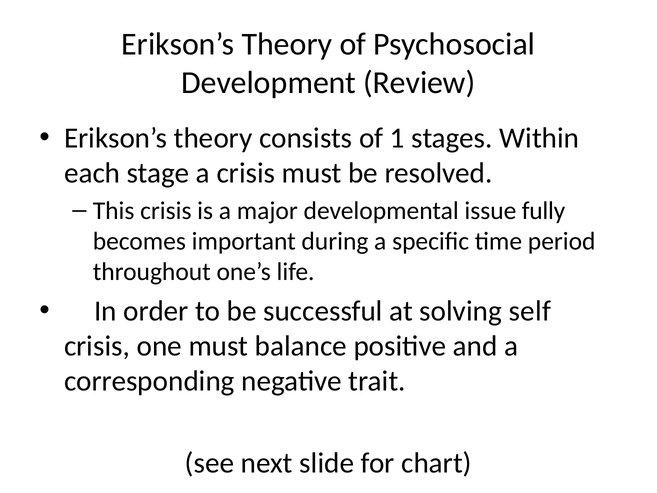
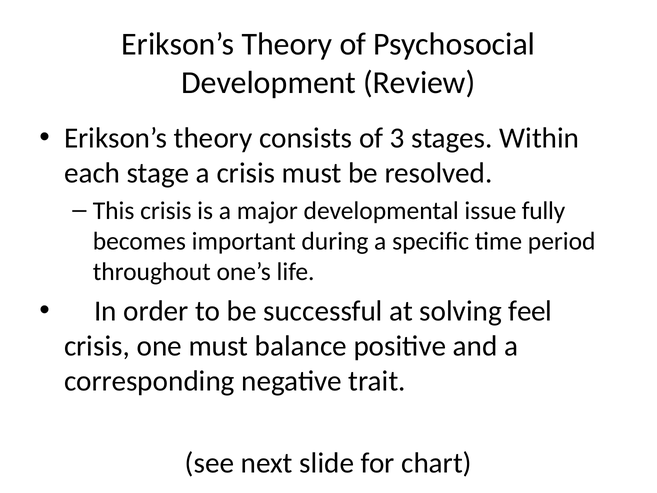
1: 1 -> 3
self: self -> feel
